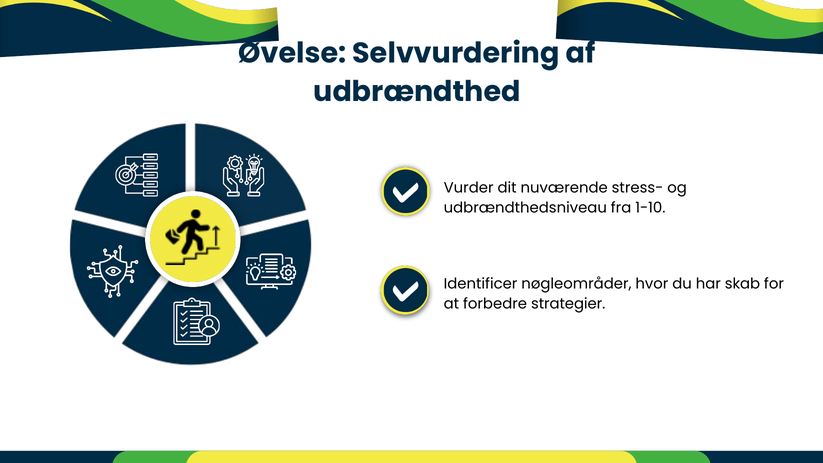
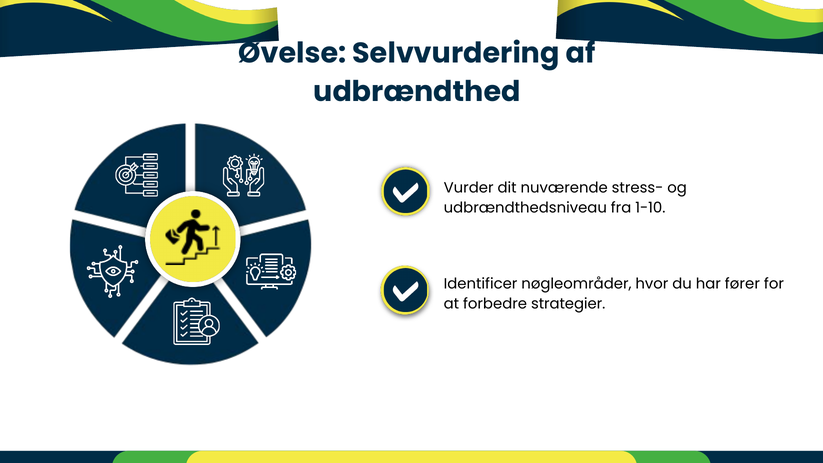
skab: skab -> fører
